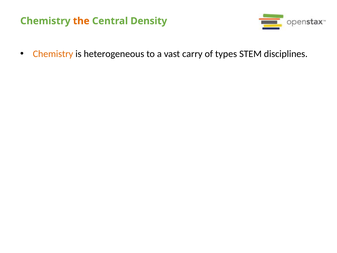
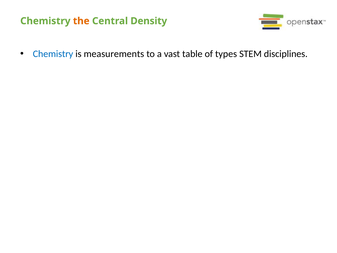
Chemistry at (53, 54) colour: orange -> blue
heterogeneous: heterogeneous -> measurements
carry: carry -> table
